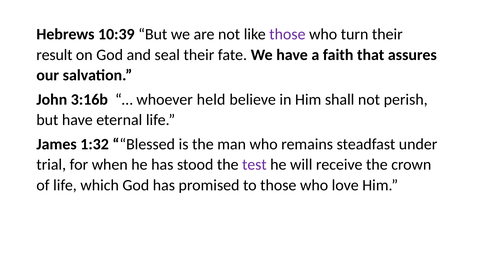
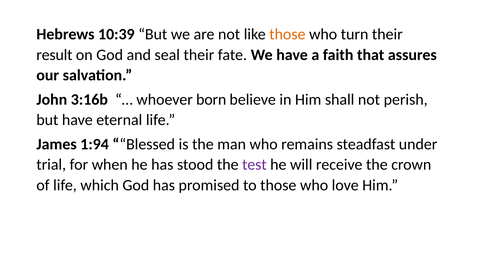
those at (287, 34) colour: purple -> orange
held: held -> born
1:32: 1:32 -> 1:94
